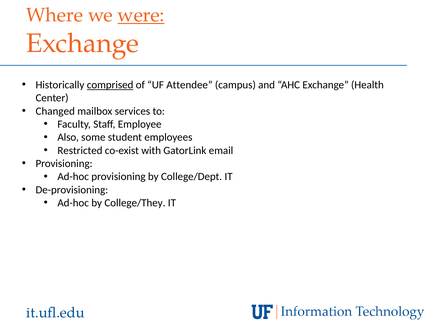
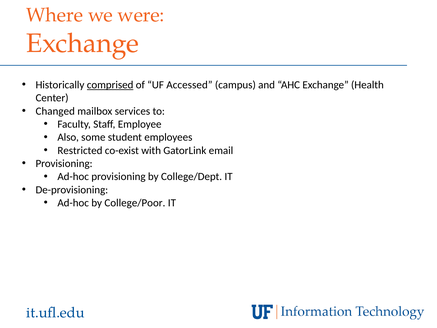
were underline: present -> none
Attendee: Attendee -> Accessed
College/They: College/They -> College/Poor
